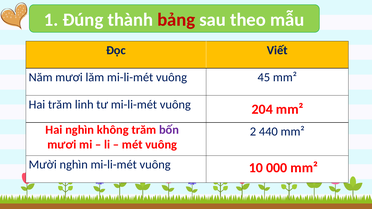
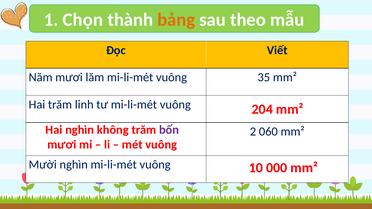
Đúng: Đúng -> Chọn
bảng colour: red -> orange
45: 45 -> 35
440: 440 -> 060
